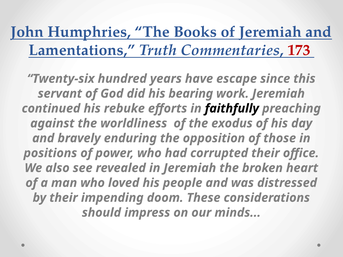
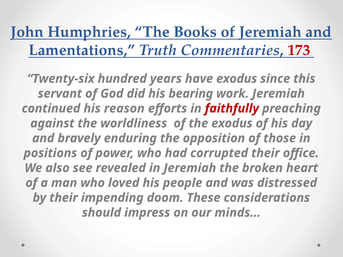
have escape: escape -> exodus
rebuke: rebuke -> reason
faithfully colour: black -> red
